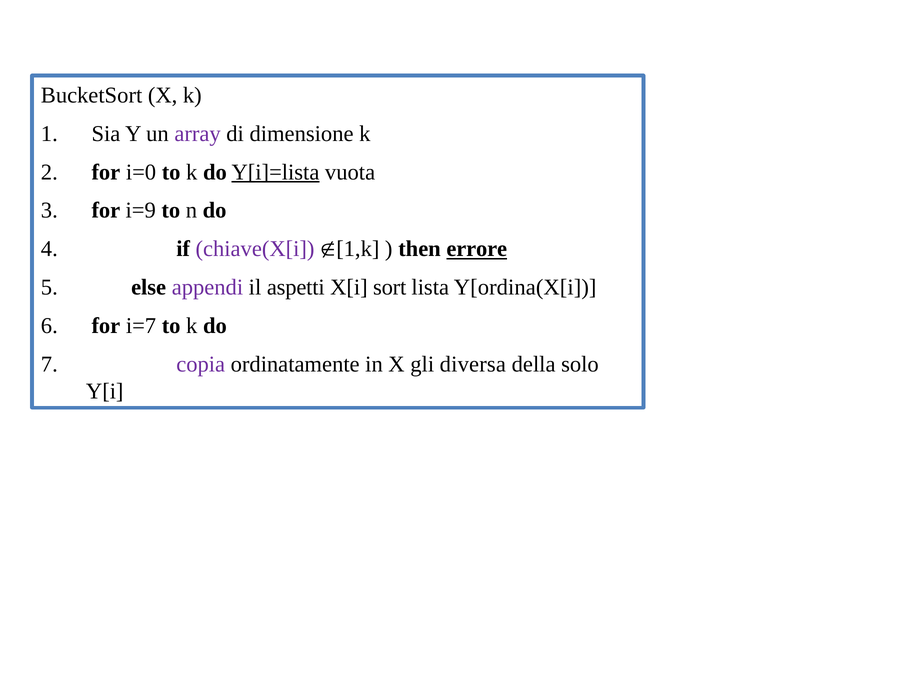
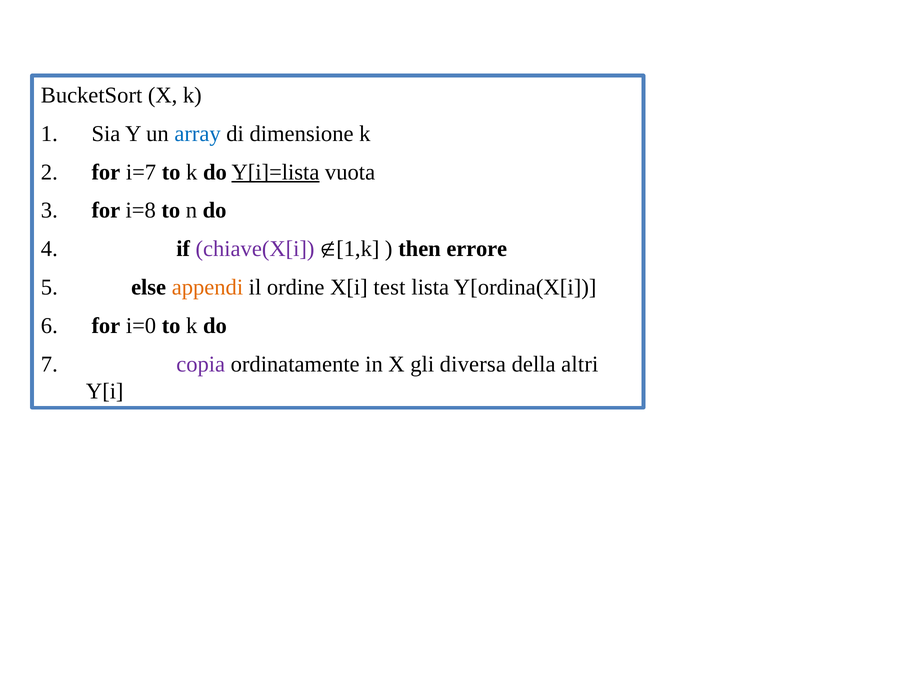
array colour: purple -> blue
i=0: i=0 -> i=7
i=9: i=9 -> i=8
errore underline: present -> none
appendi colour: purple -> orange
aspetti: aspetti -> ordine
sort: sort -> test
i=7: i=7 -> i=0
solo: solo -> altri
